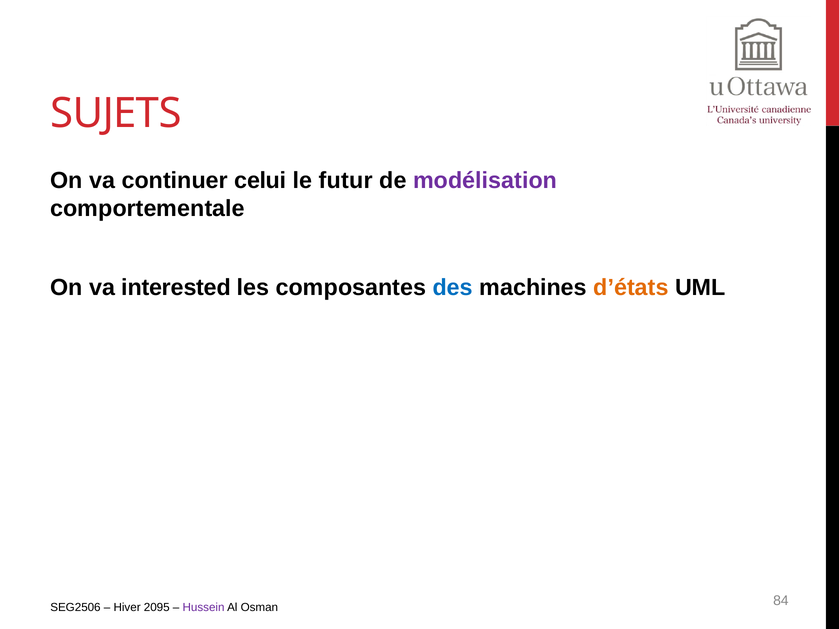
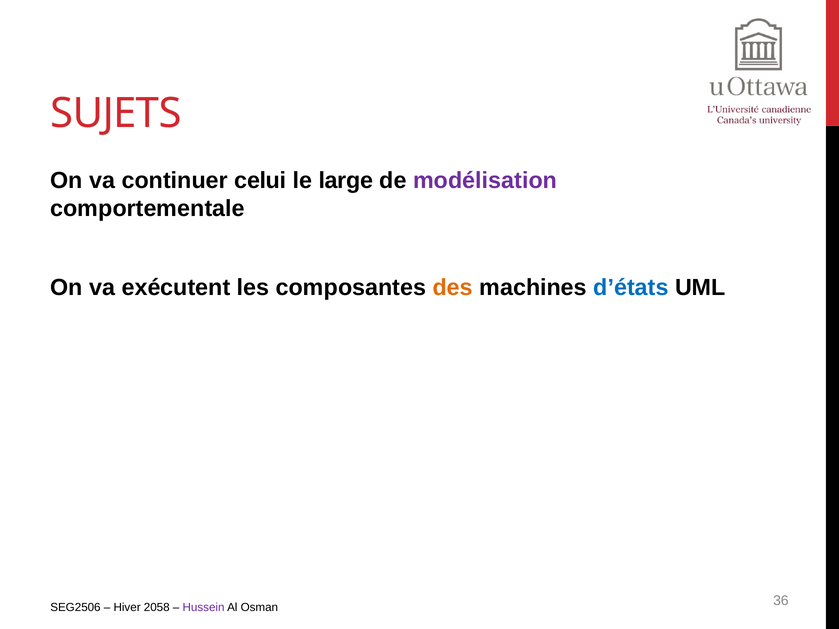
futur: futur -> large
interested: interested -> exécutent
des colour: blue -> orange
d’états colour: orange -> blue
2095: 2095 -> 2058
84: 84 -> 36
